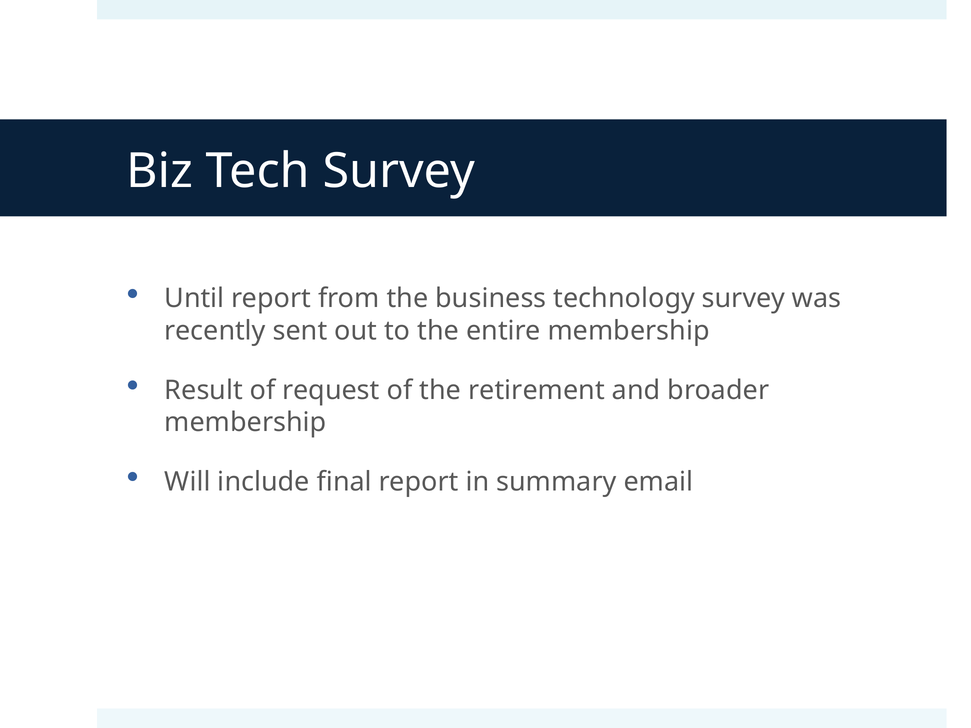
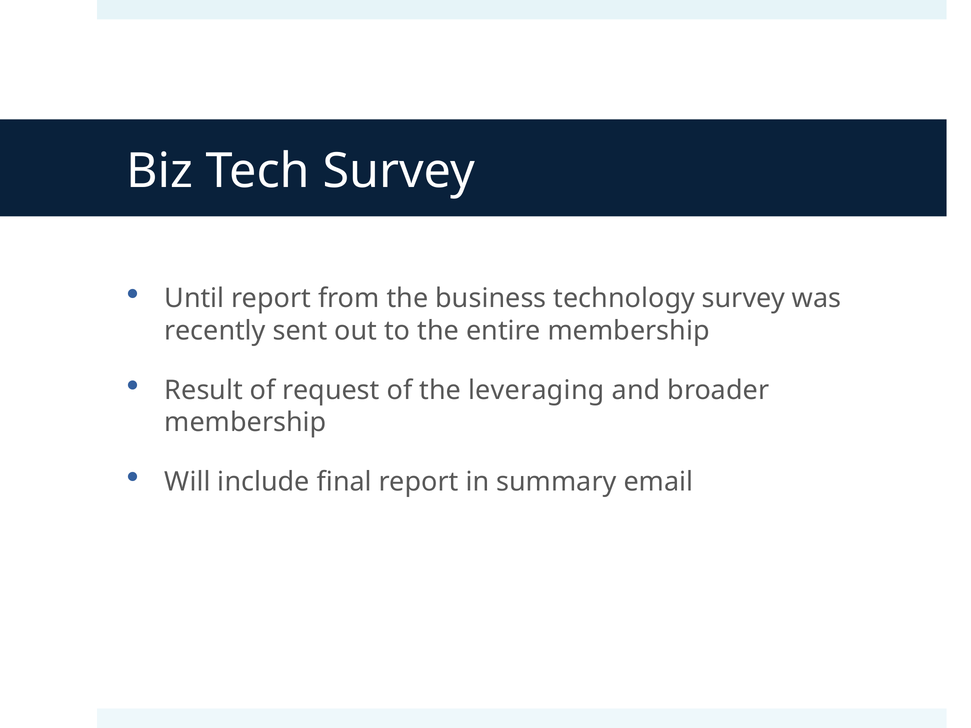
retirement: retirement -> leveraging
